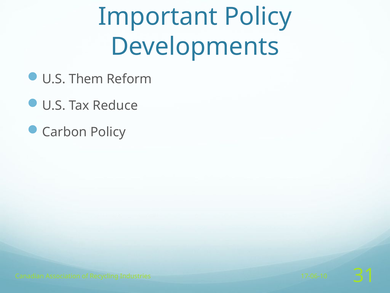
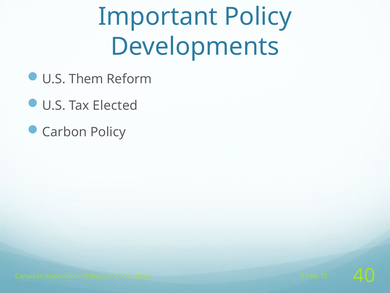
Reduce: Reduce -> Elected
31: 31 -> 40
